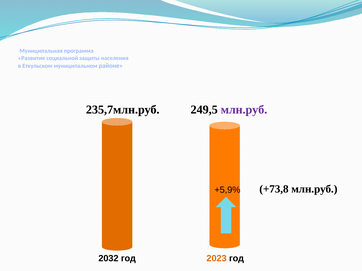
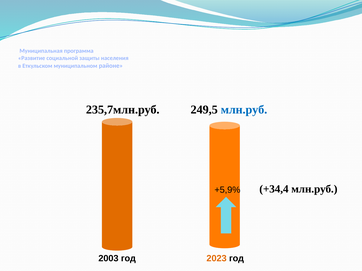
млн.руб at (244, 110) colour: purple -> blue
+73,8: +73,8 -> +34,4
2032: 2032 -> 2003
